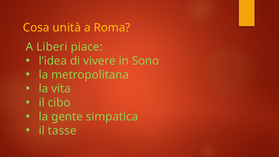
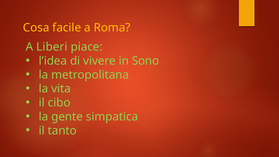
unità: unità -> facile
tasse: tasse -> tanto
